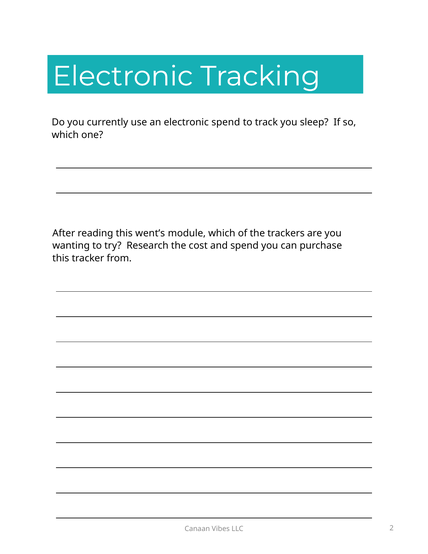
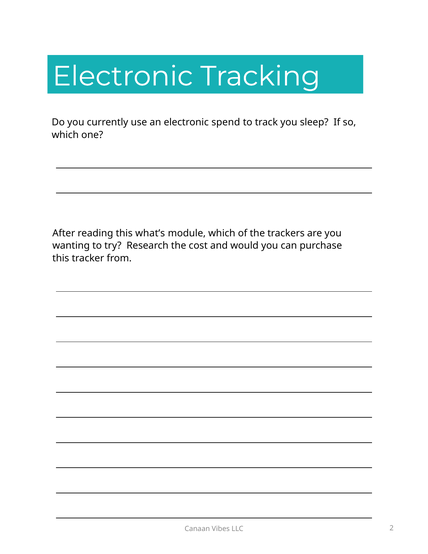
went’s: went’s -> what’s
and spend: spend -> would
